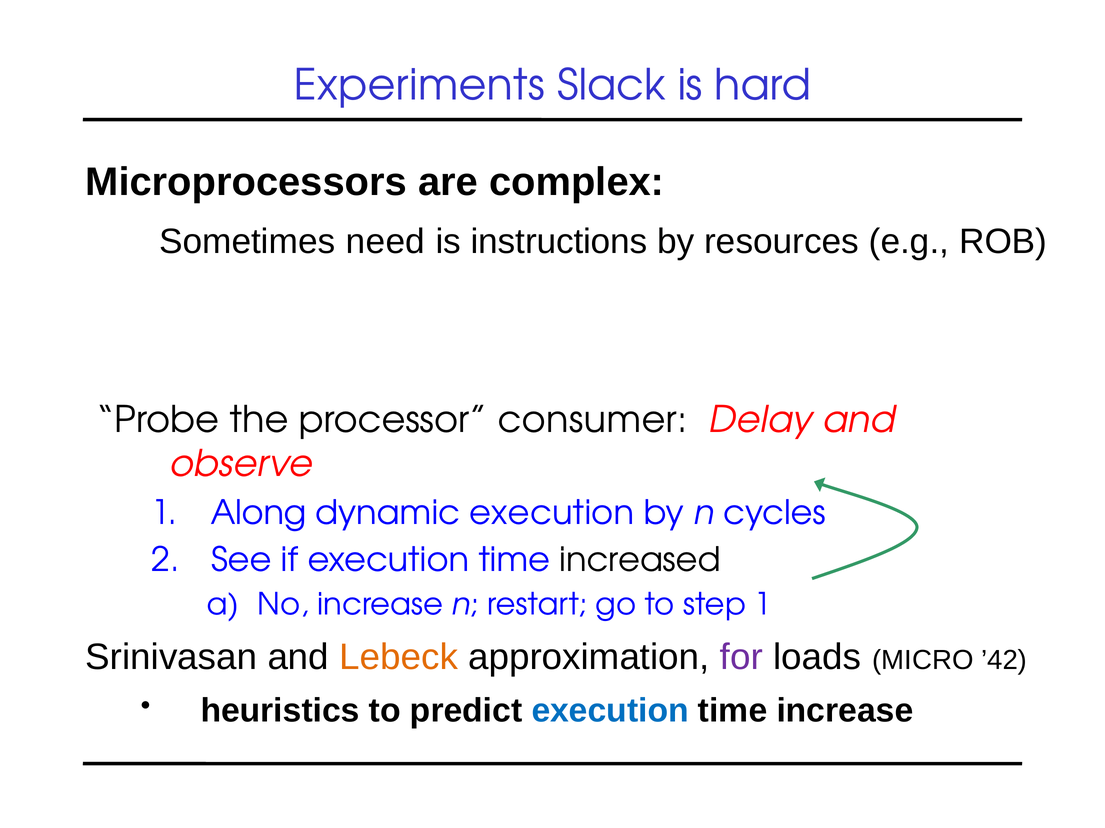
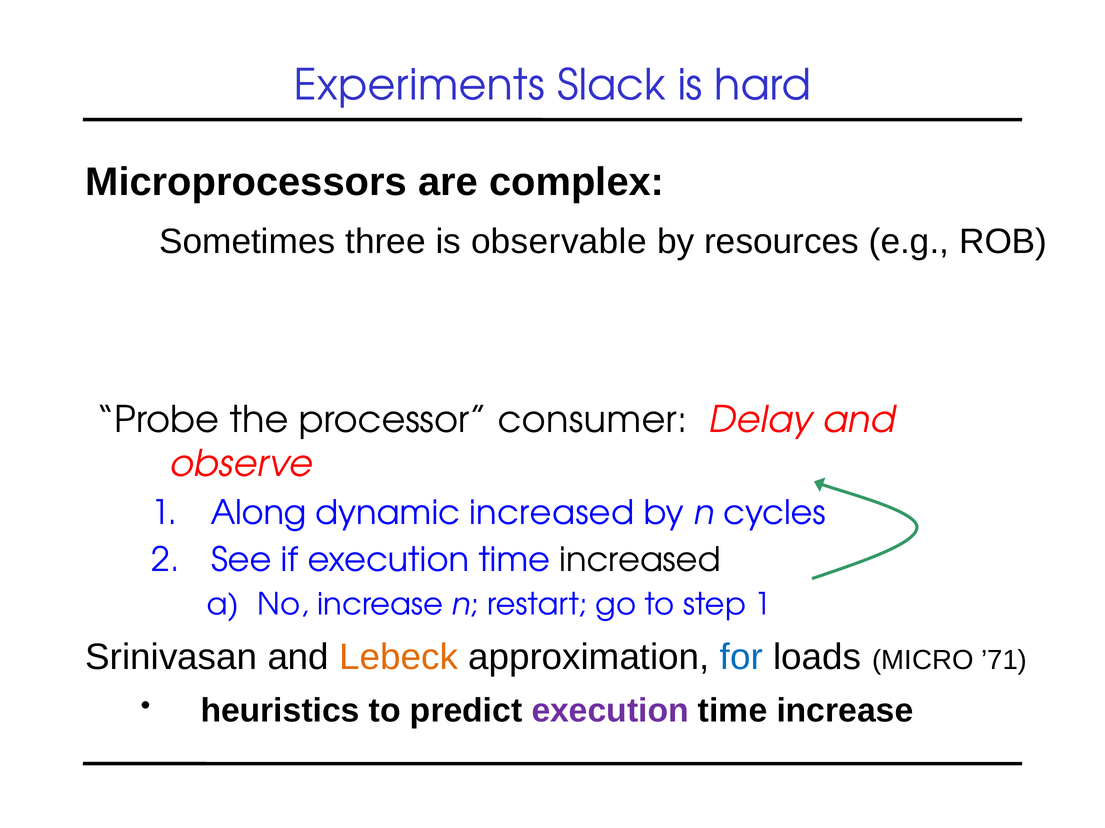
need: need -> three
instructions: instructions -> observable
dynamic execution: execution -> increased
for colour: purple -> blue
’42: ’42 -> ’71
execution at (610, 711) colour: blue -> purple
